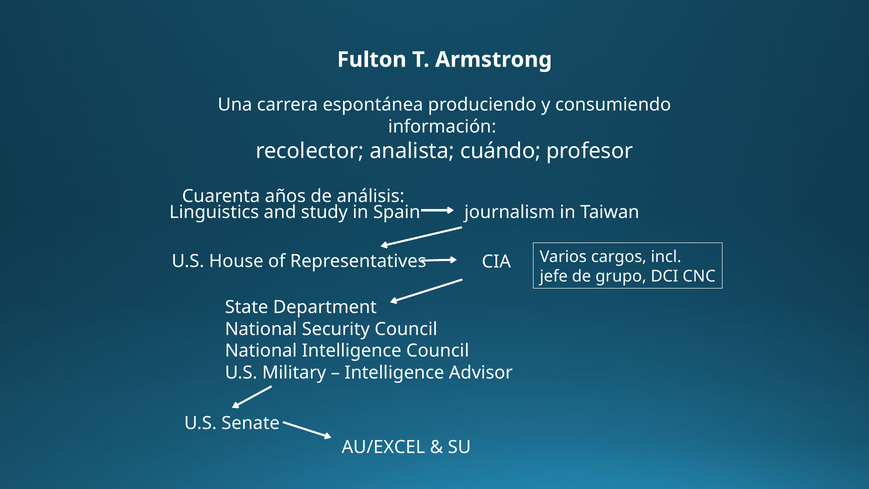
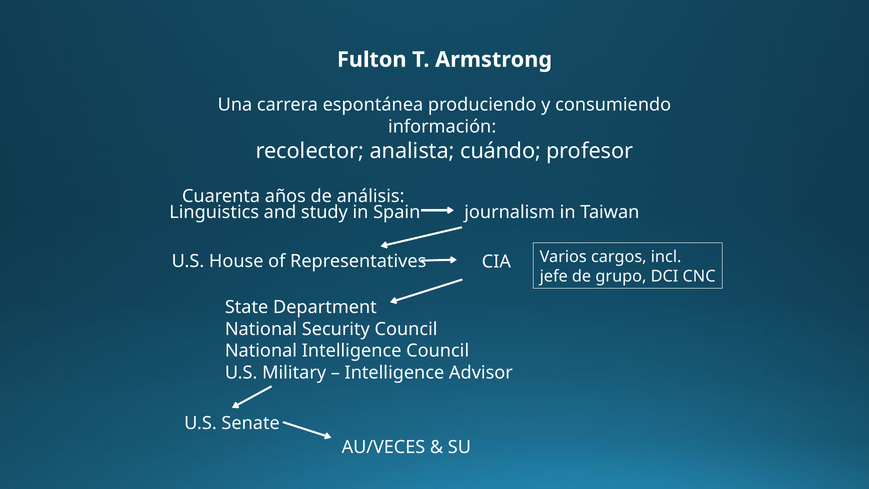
AU/EXCEL: AU/EXCEL -> AU/VECES
